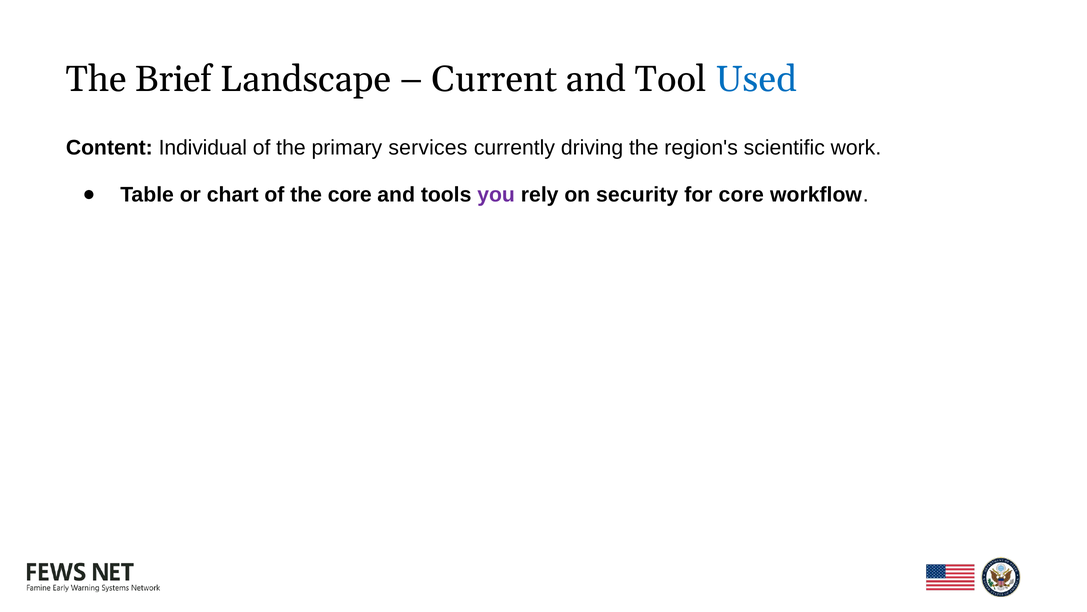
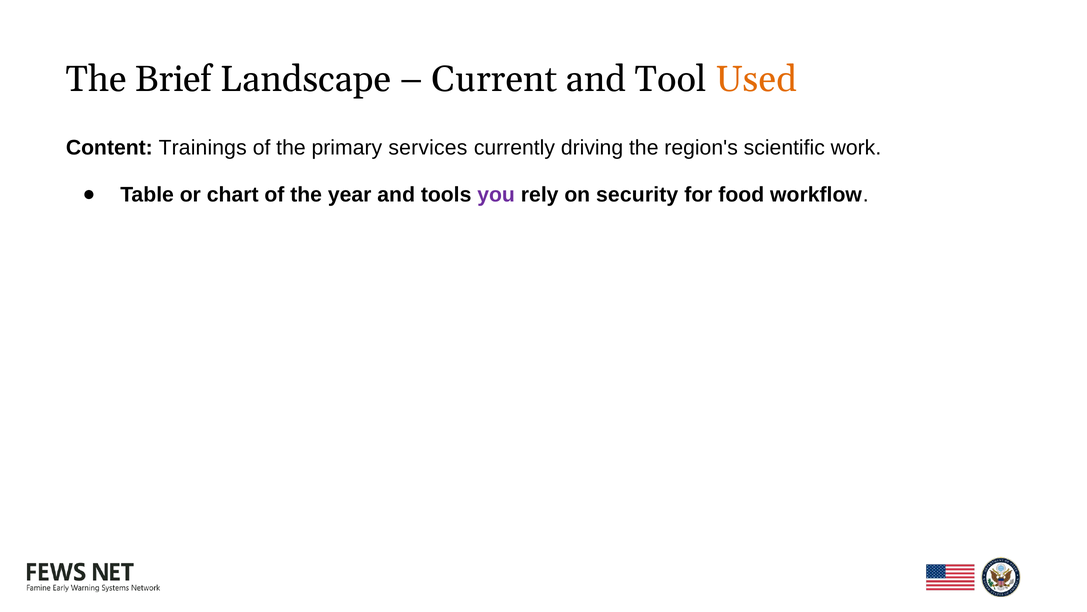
Used colour: blue -> orange
Individual: Individual -> Trainings
the core: core -> year
for core: core -> food
